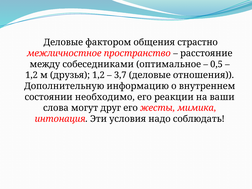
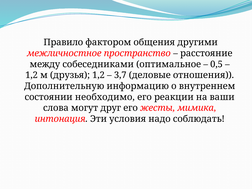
Деловые at (63, 42): Деловые -> Правило
страстно: страстно -> другими
